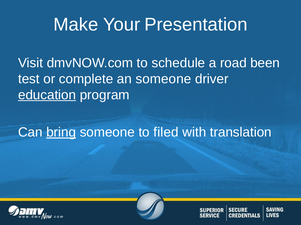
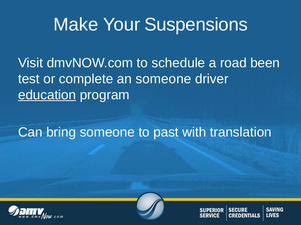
Presentation: Presentation -> Suspensions
bring underline: present -> none
filed: filed -> past
